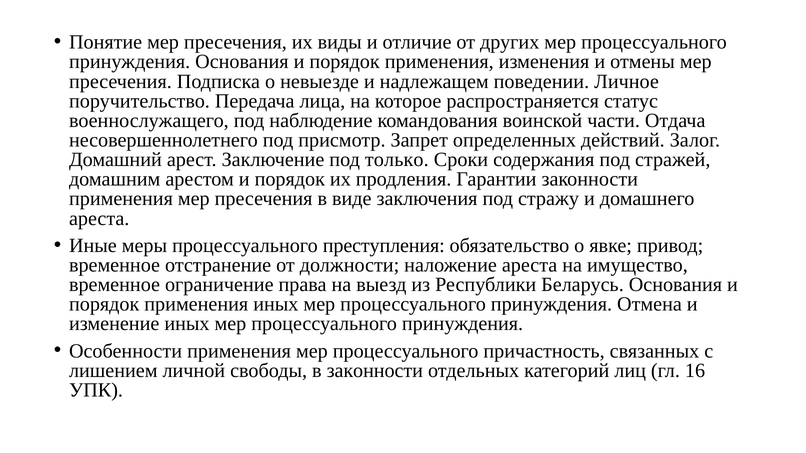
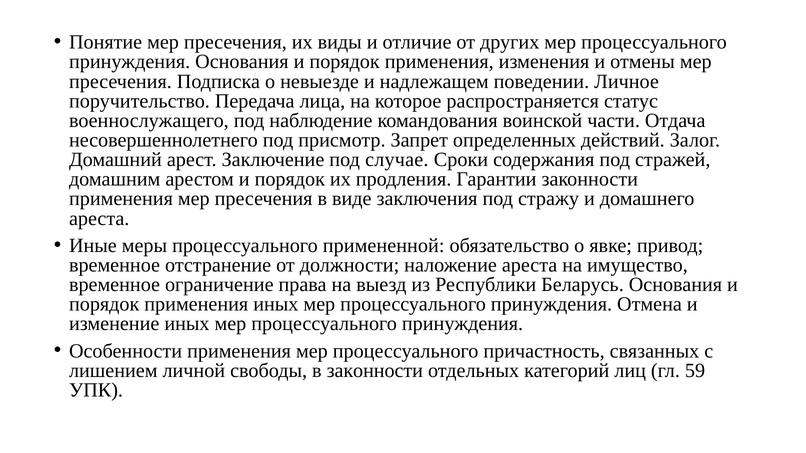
только: только -> случае
преступления: преступления -> примененной
16: 16 -> 59
